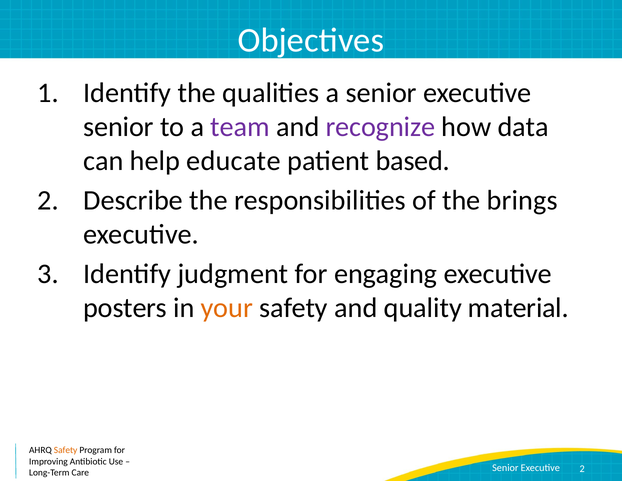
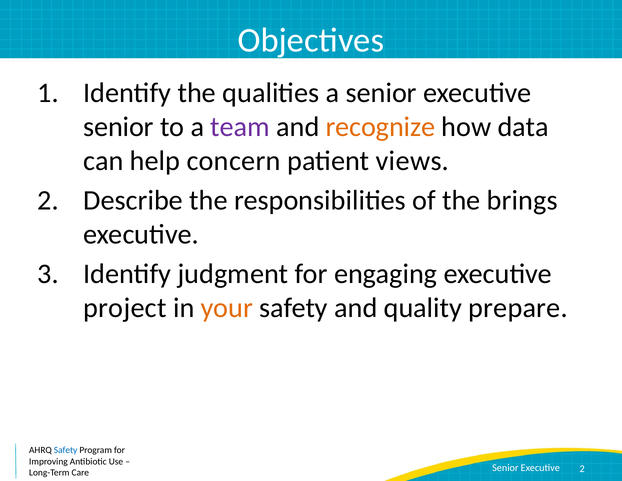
recognize colour: purple -> orange
educate: educate -> concern
based: based -> views
posters: posters -> project
material: material -> prepare
Safety at (66, 450) colour: orange -> blue
